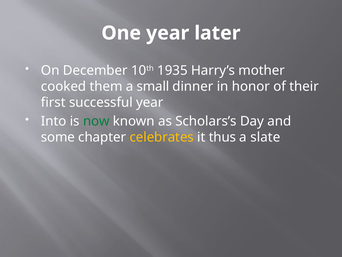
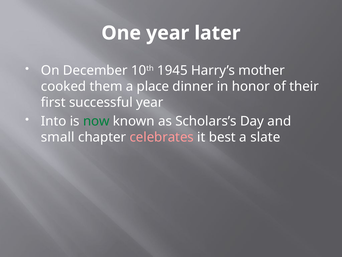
1935: 1935 -> 1945
small: small -> place
some: some -> small
celebrates colour: yellow -> pink
thus: thus -> best
